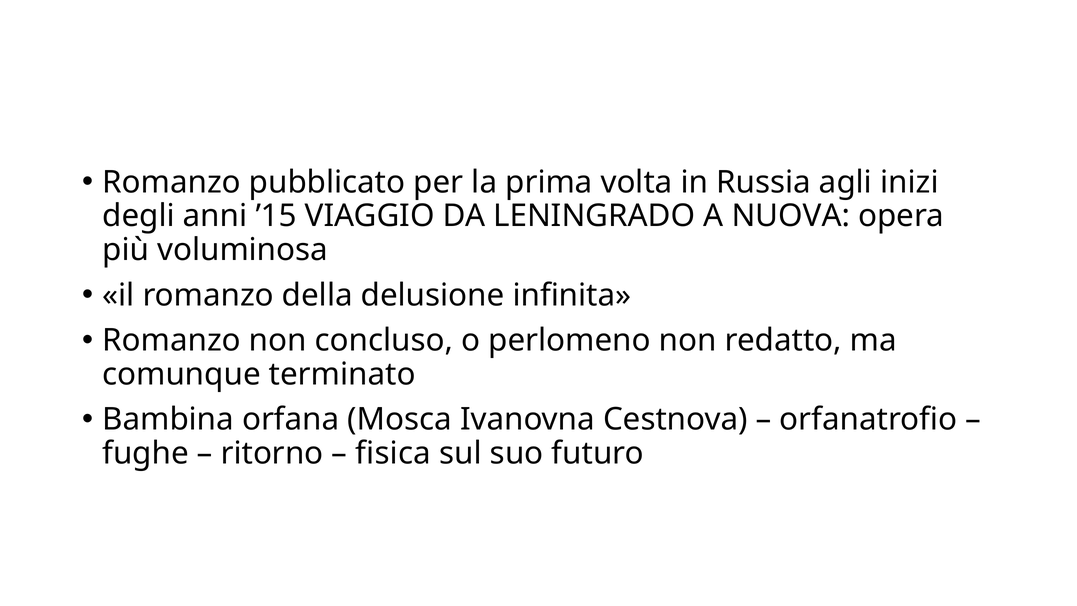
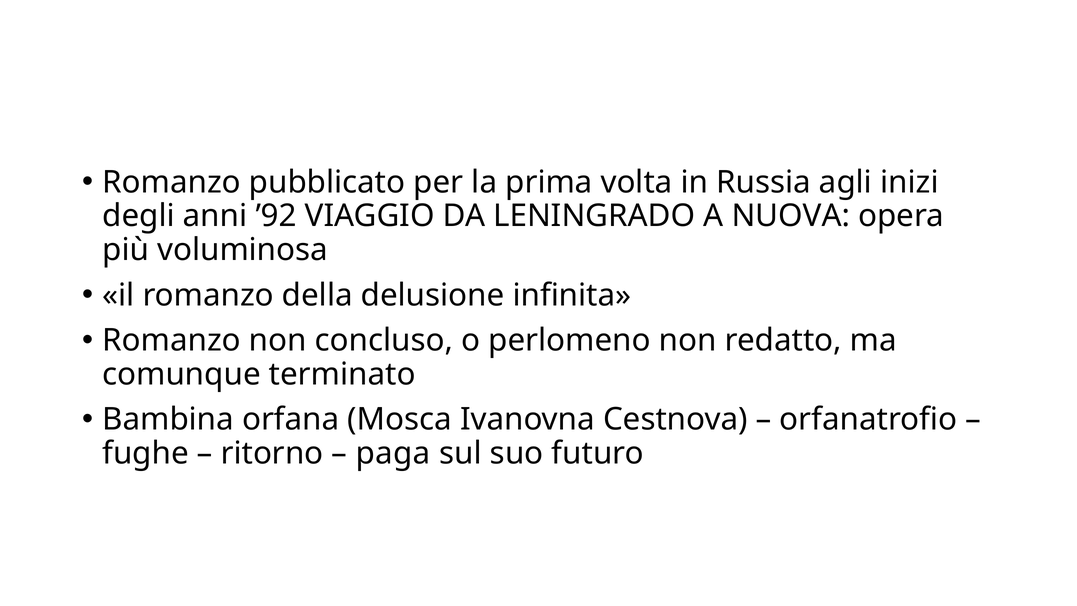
’15: ’15 -> ’92
fisica: fisica -> paga
